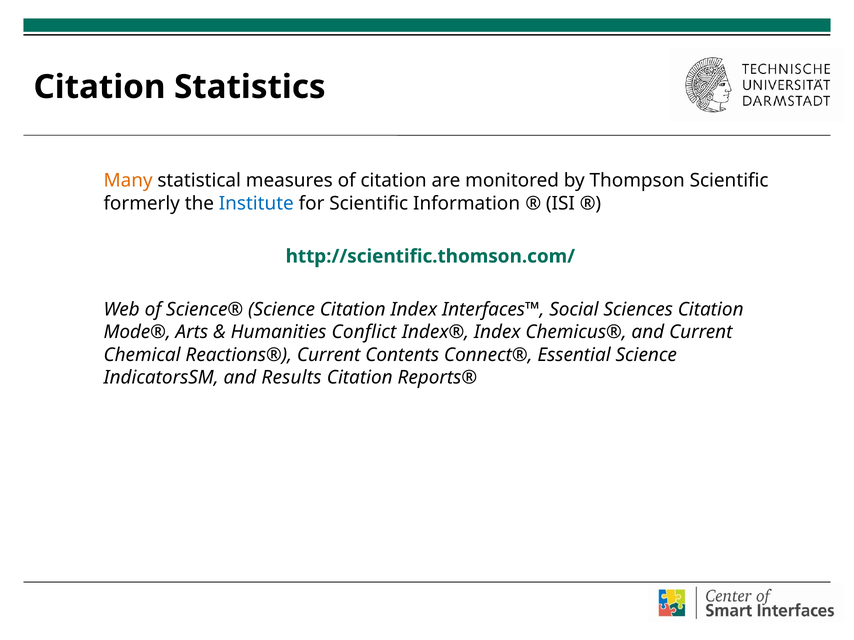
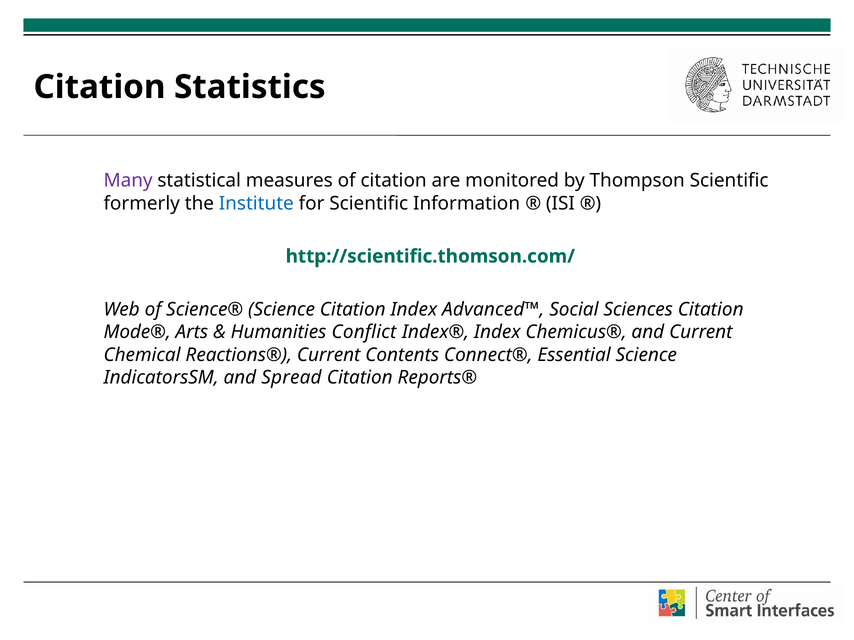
Many colour: orange -> purple
Interfaces™: Interfaces™ -> Advanced™
Results: Results -> Spread
